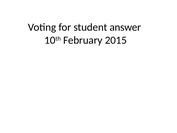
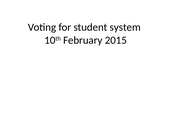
answer: answer -> system
